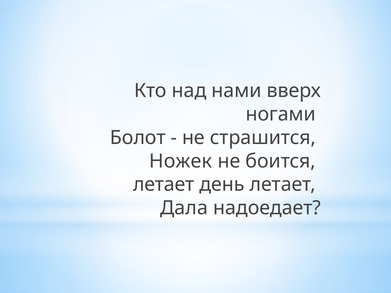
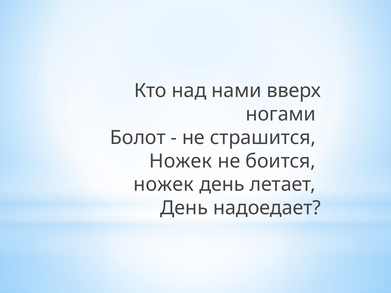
летает at (164, 185): летает -> ножек
Дала at (184, 208): Дала -> День
